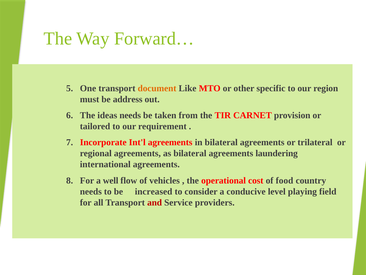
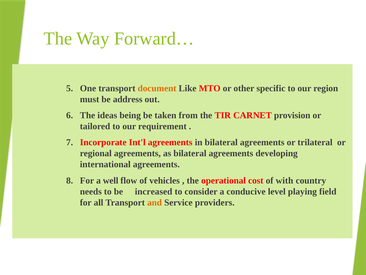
ideas needs: needs -> being
laundering: laundering -> developing
food: food -> with
and colour: red -> orange
